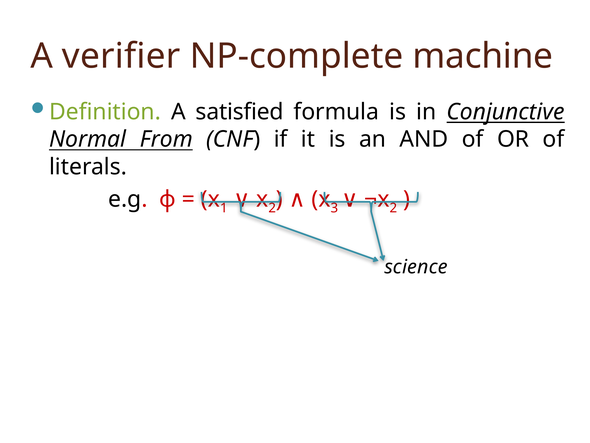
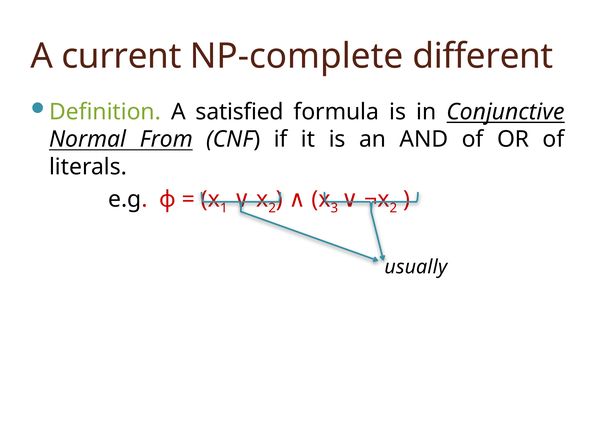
verifier: verifier -> current
machine: machine -> different
science: science -> usually
